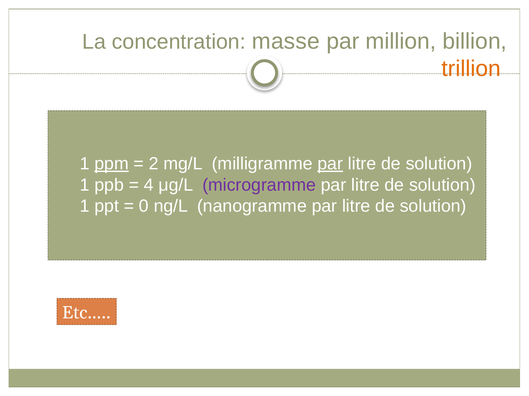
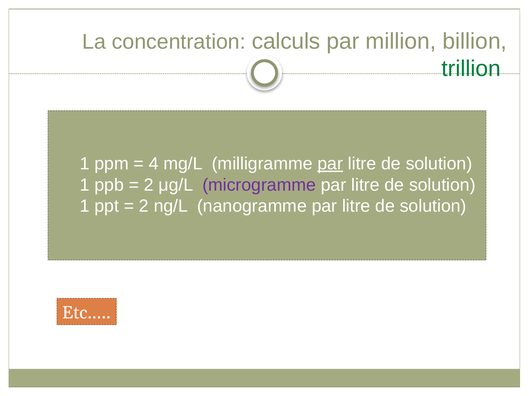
masse: masse -> calculs
trillion colour: orange -> green
ppm underline: present -> none
2: 2 -> 4
4 at (149, 185): 4 -> 2
0 at (144, 206): 0 -> 2
